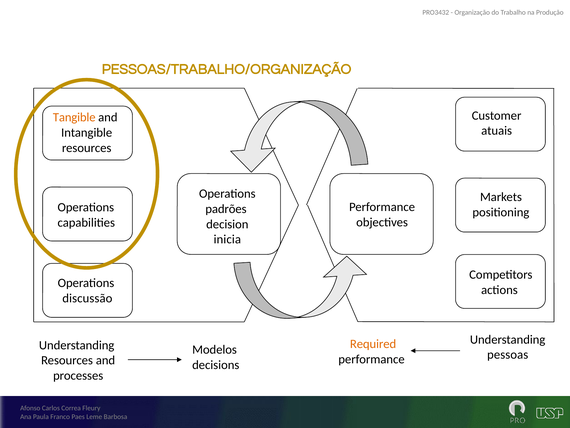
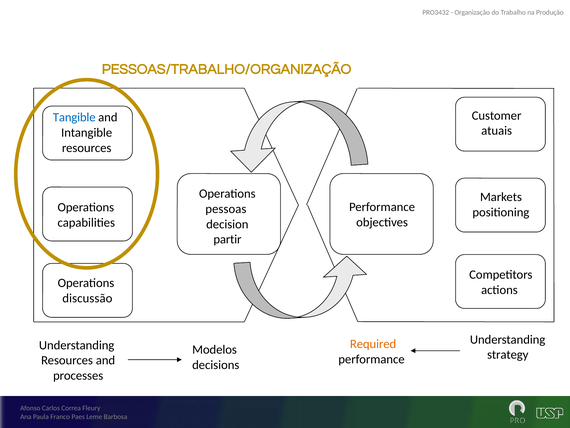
Tangible colour: orange -> blue
padrões: padrões -> pessoas
inicia: inicia -> partir
pessoas: pessoas -> strategy
